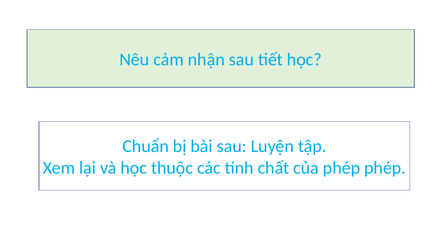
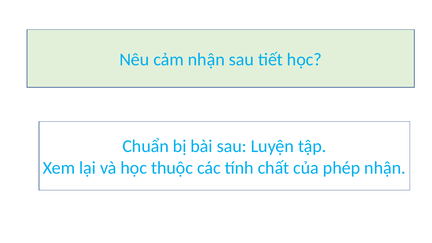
phép phép: phép -> nhận
